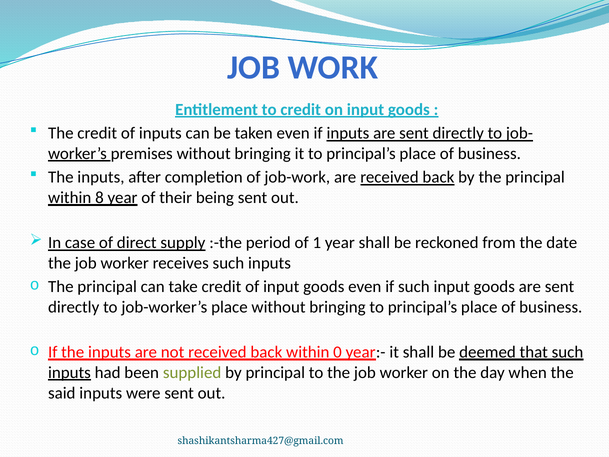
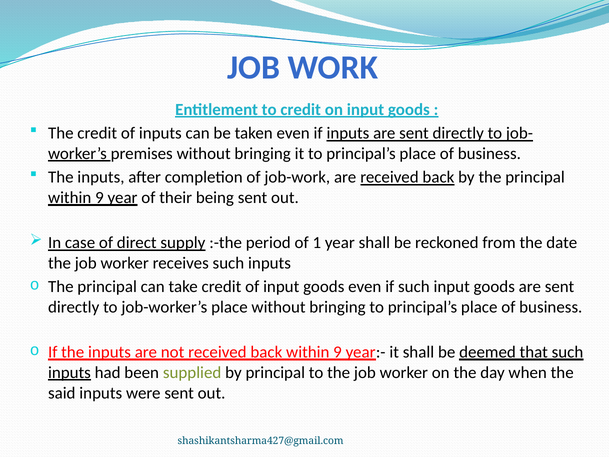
8 at (99, 198): 8 -> 9
back within 0: 0 -> 9
